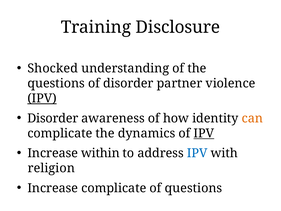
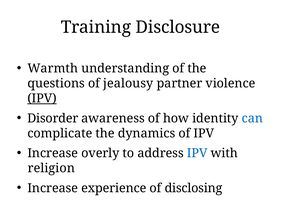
Shocked: Shocked -> Warmth
of disorder: disorder -> jealousy
can colour: orange -> blue
IPV at (204, 133) underline: present -> none
within: within -> overly
Increase complicate: complicate -> experience
of questions: questions -> disclosing
